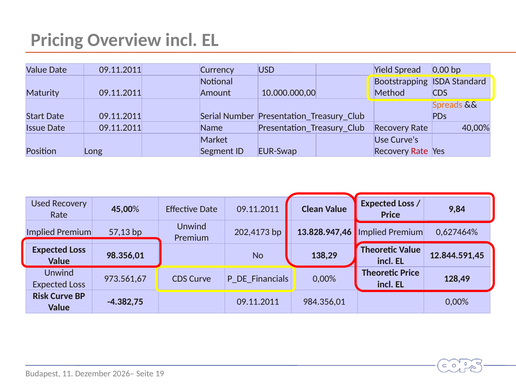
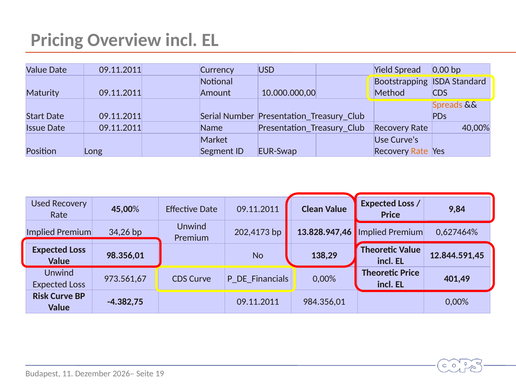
Rate at (419, 151) colour: red -> orange
57,13: 57,13 -> 34,26
128,49: 128,49 -> 401,49
